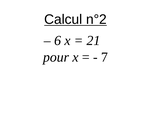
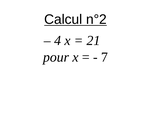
6: 6 -> 4
